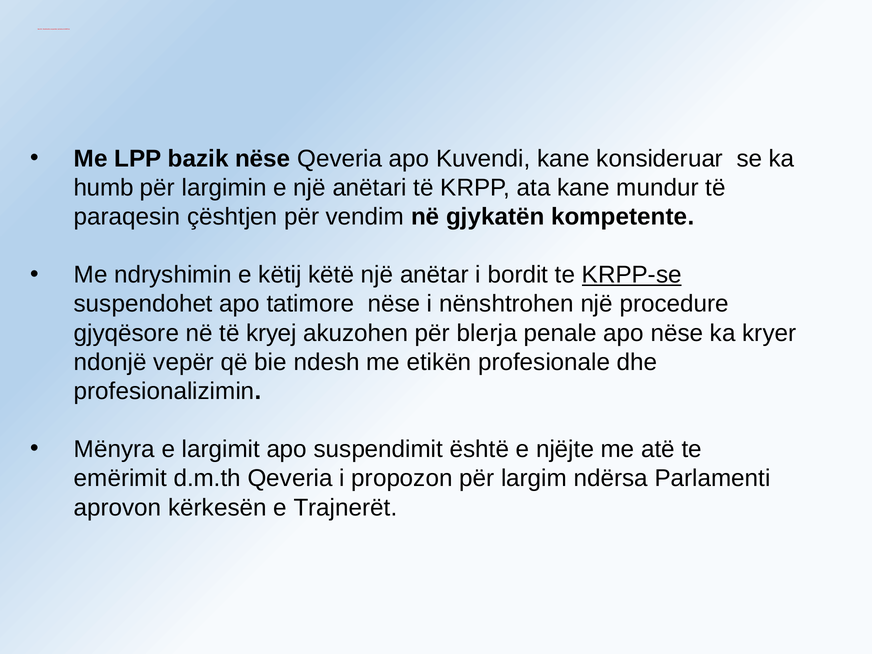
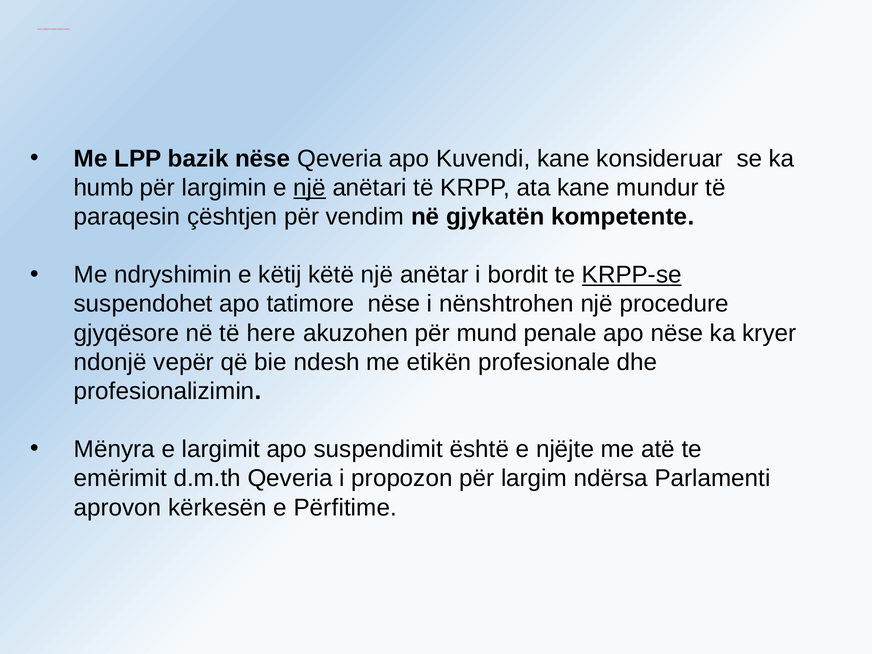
një at (310, 188) underline: none -> present
kryej: kryej -> here
blerja: blerja -> mund
Trajnerët: Trajnerët -> Përfitime
